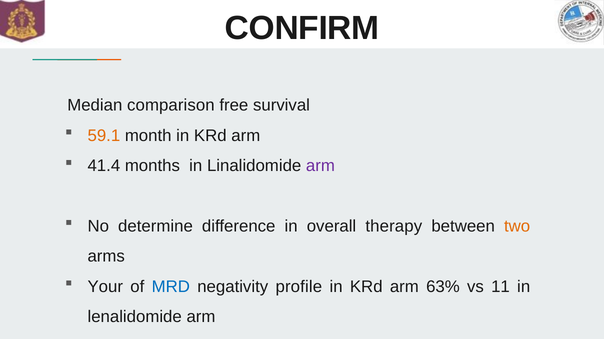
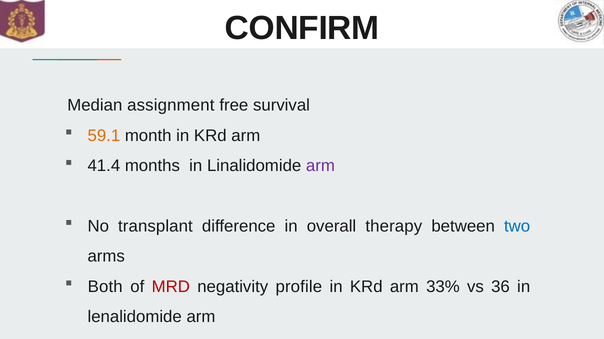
comparison: comparison -> assignment
determine: determine -> transplant
two colour: orange -> blue
Your: Your -> Both
MRD colour: blue -> red
63%: 63% -> 33%
11: 11 -> 36
